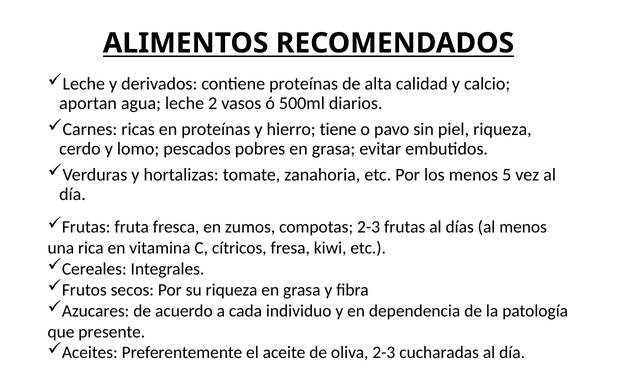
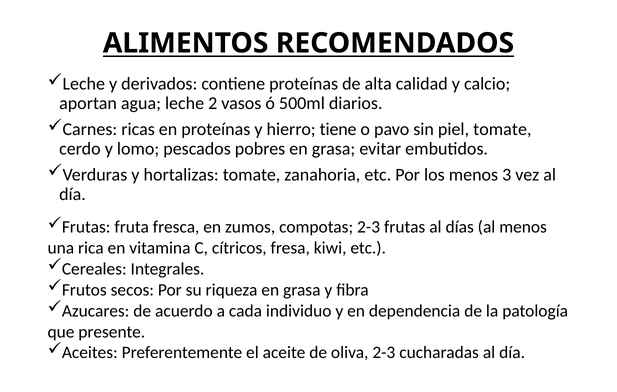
piel riqueza: riqueza -> tomate
5: 5 -> 3
